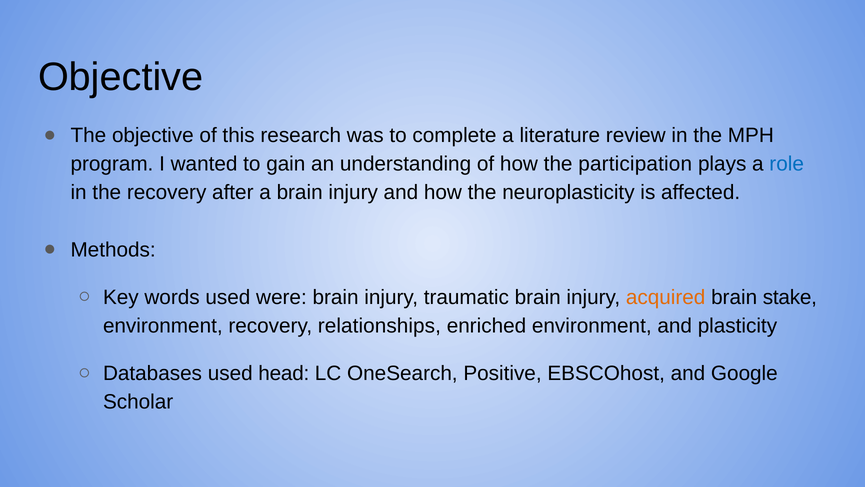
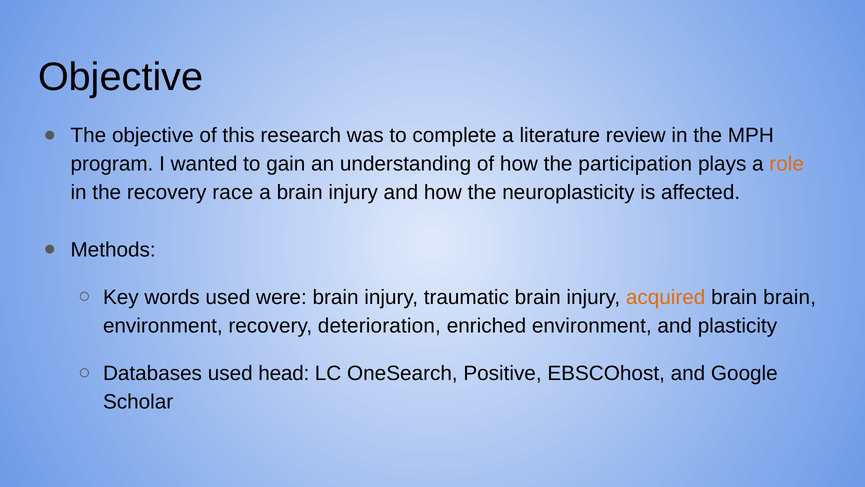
role colour: blue -> orange
after: after -> race
brain stake: stake -> brain
relationships: relationships -> deterioration
